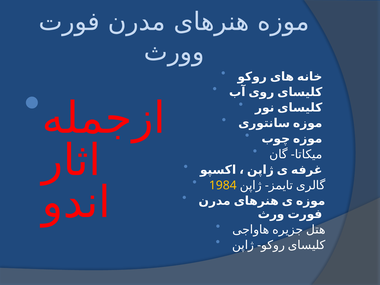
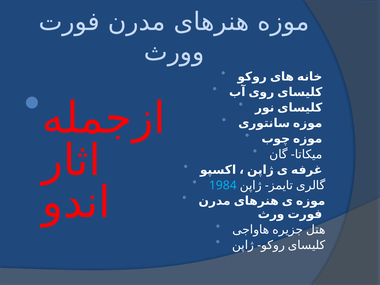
1984 colour: yellow -> light blue
